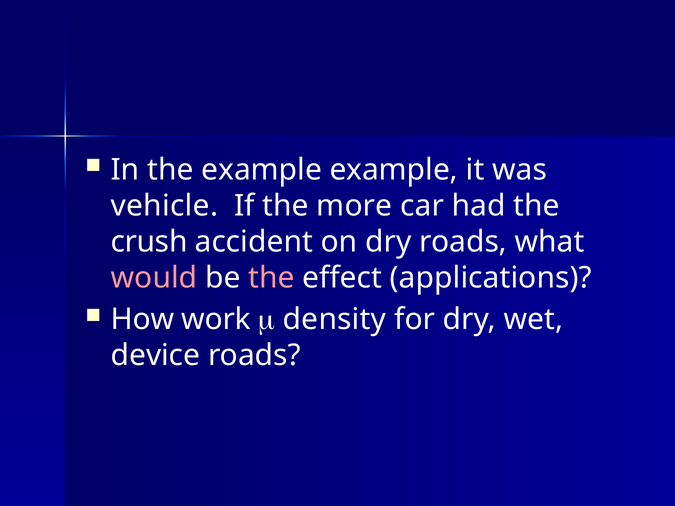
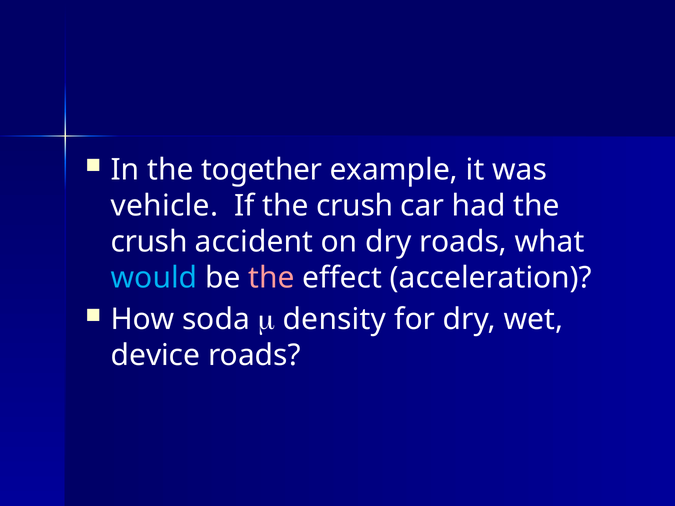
the example: example -> together
If the more: more -> crush
would colour: pink -> light blue
applications: applications -> acceleration
work: work -> soda
